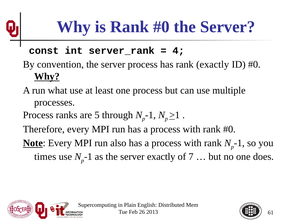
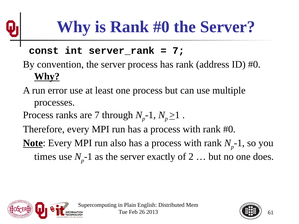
4 at (178, 51): 4 -> 7
rank exactly: exactly -> address
what: what -> error
are 5: 5 -> 7
7: 7 -> 2
